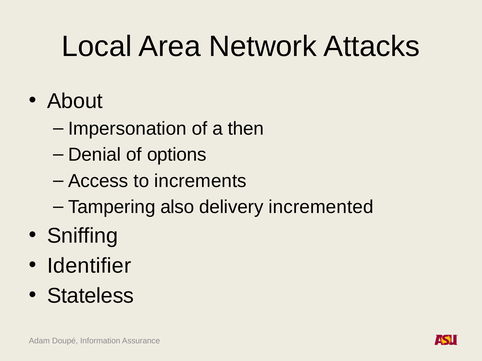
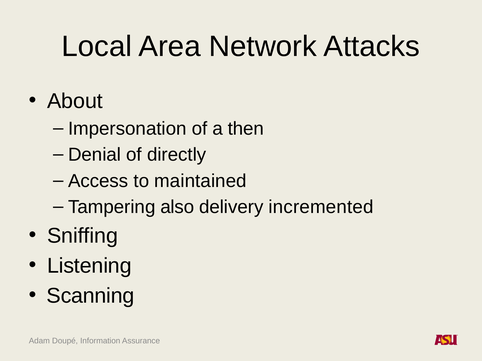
options: options -> directly
increments: increments -> maintained
Identifier: Identifier -> Listening
Stateless: Stateless -> Scanning
